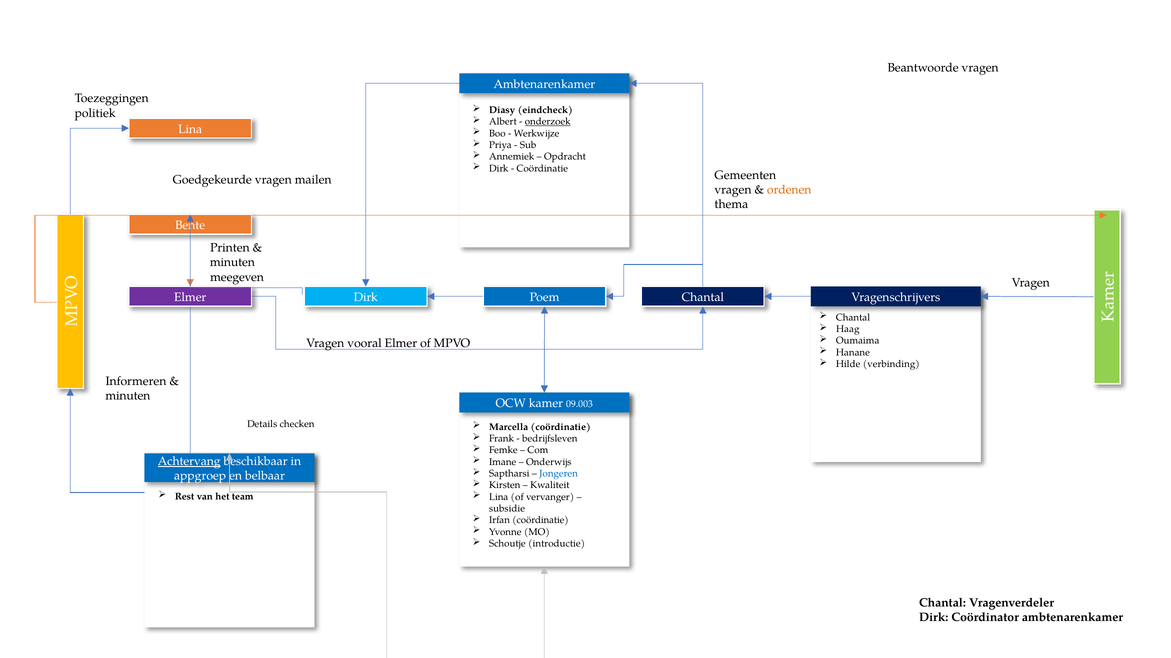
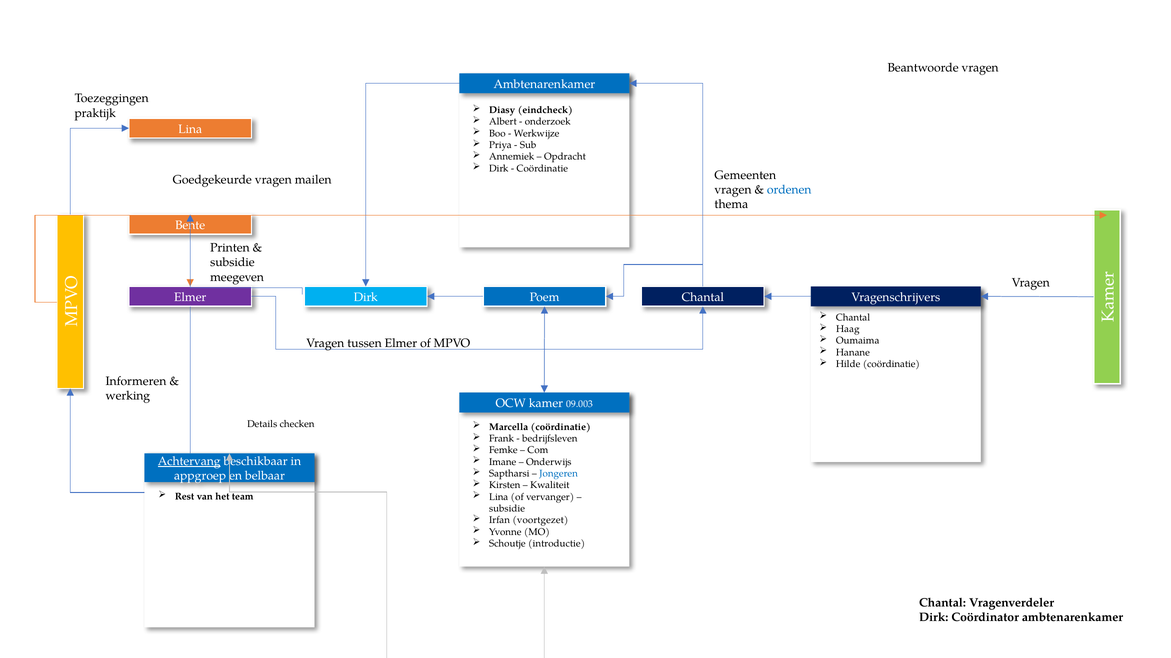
politiek: politiek -> praktijk
onderzoek underline: present -> none
ordenen colour: orange -> blue
minuten at (232, 263): minuten -> subsidie
vooral: vooral -> tussen
Hilde verbinding: verbinding -> coördinatie
minuten at (128, 396): minuten -> werking
Irfan coördinatie: coördinatie -> voortgezet
